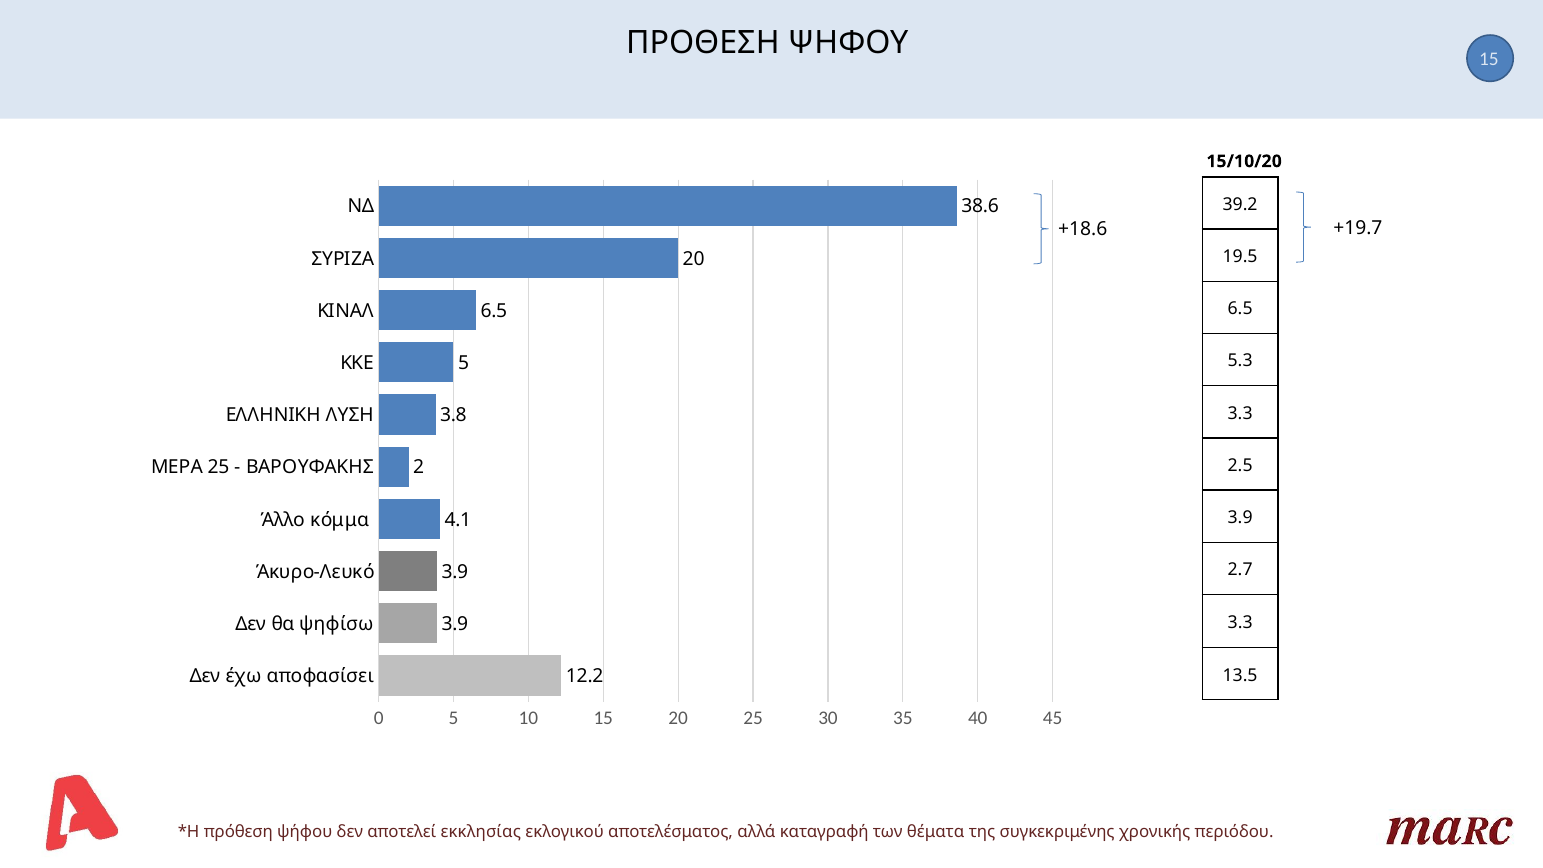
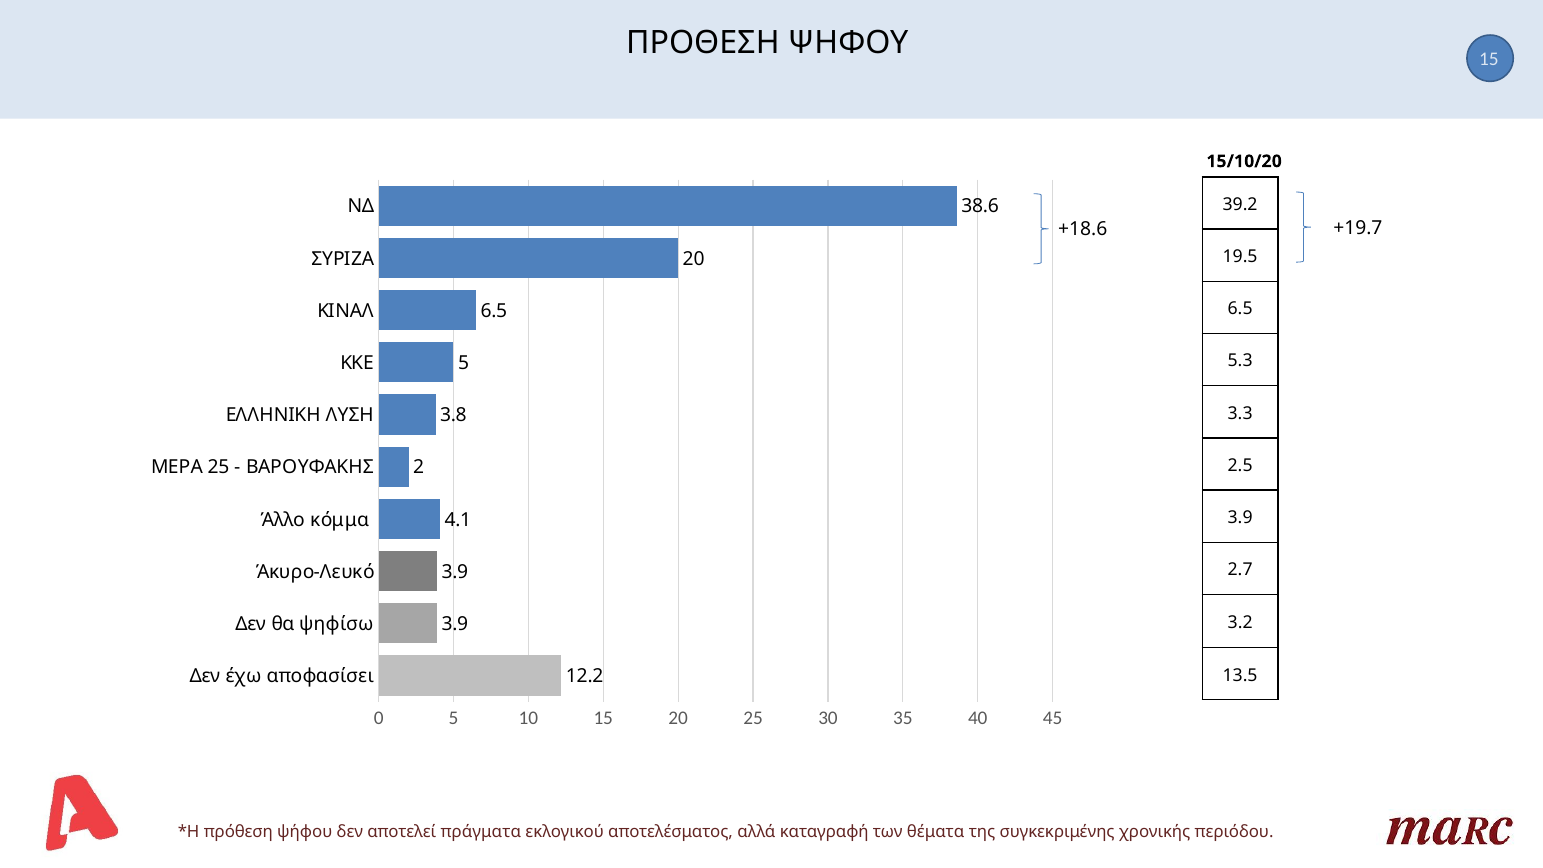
3.3 at (1240, 623): 3.3 -> 3.2
εκκλησίας: εκκλησίας -> πράγματα
